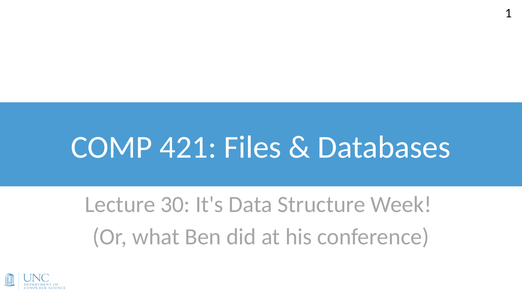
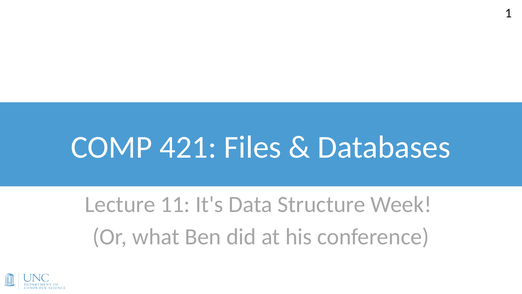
30: 30 -> 11
